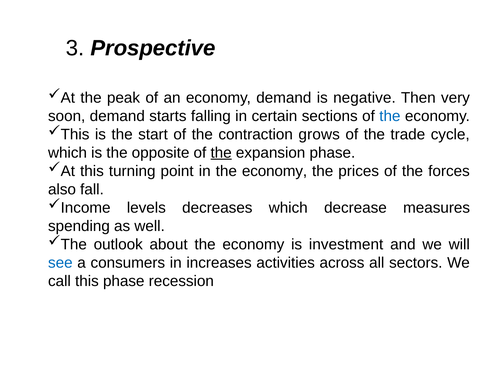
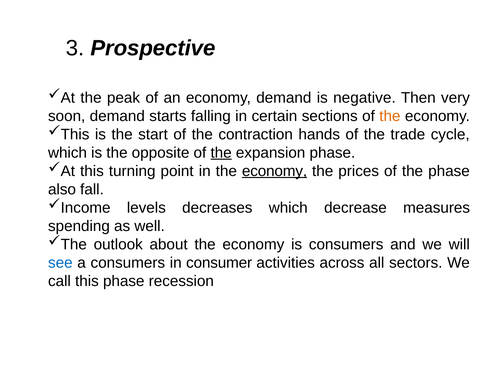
the at (390, 116) colour: blue -> orange
grows: grows -> hands
economy at (275, 171) underline: none -> present
the forces: forces -> phase
is investment: investment -> consumers
increases: increases -> consumer
